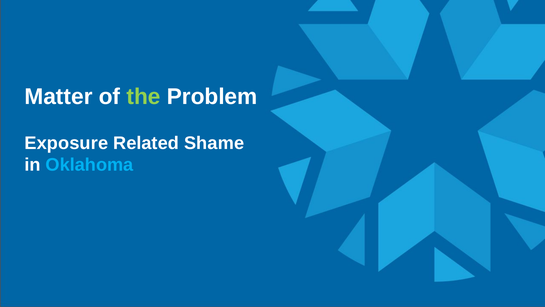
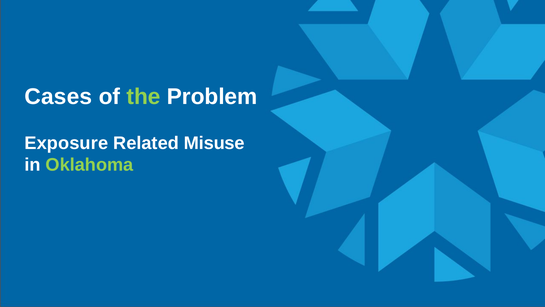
Matter: Matter -> Cases
Shame: Shame -> Misuse
Oklahoma colour: light blue -> light green
